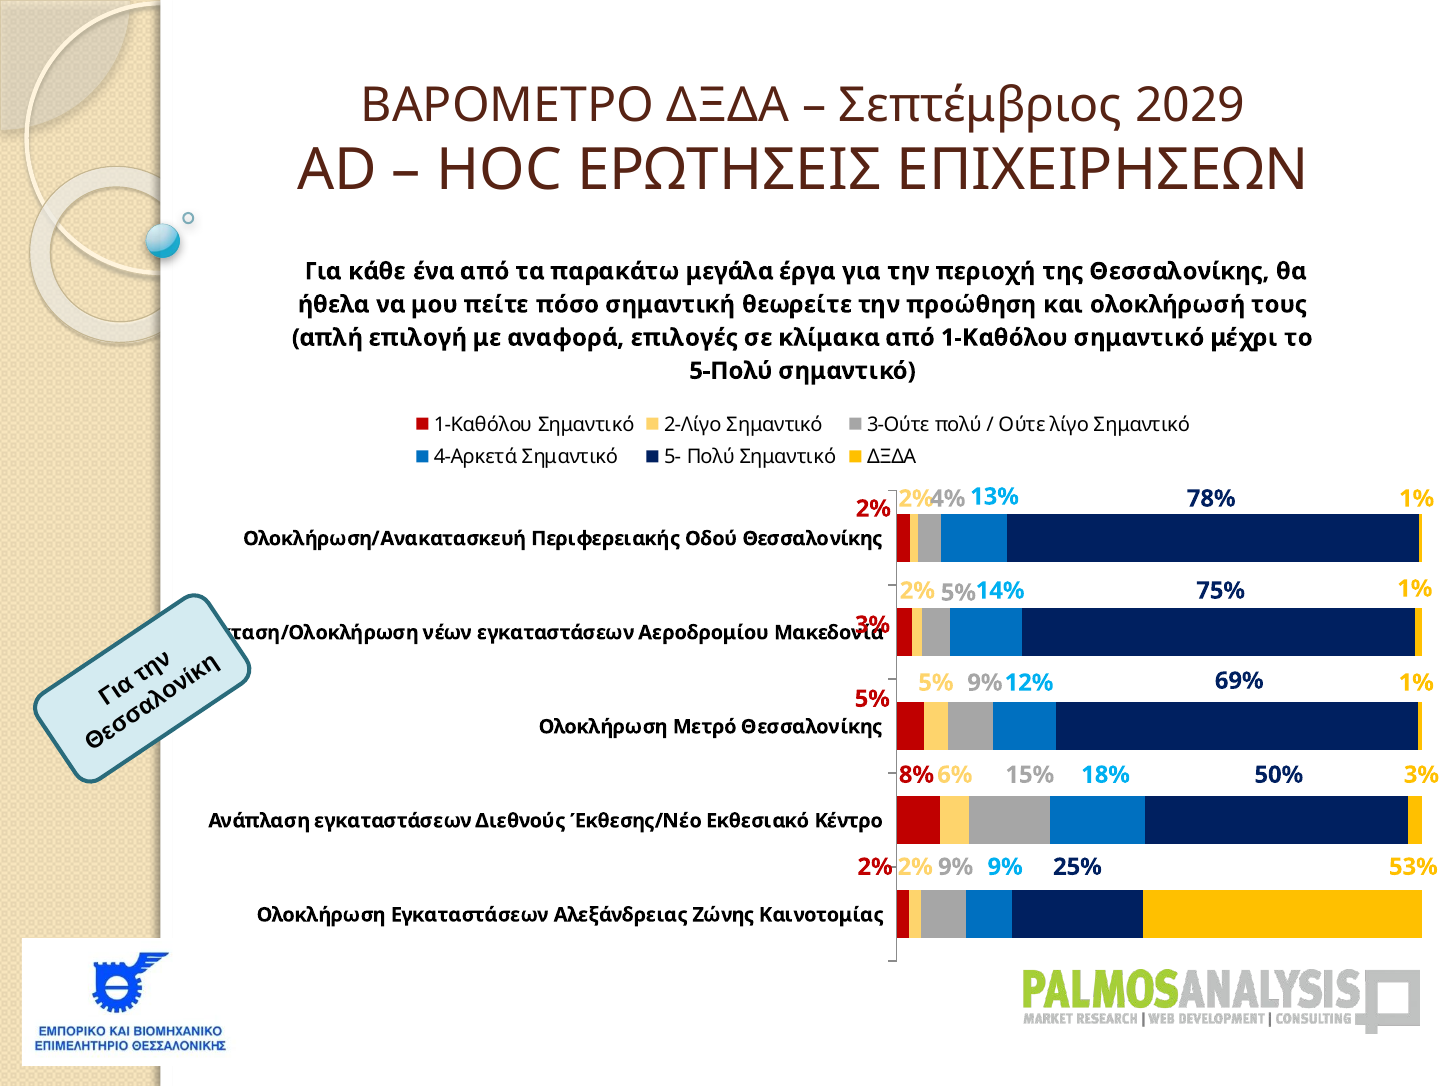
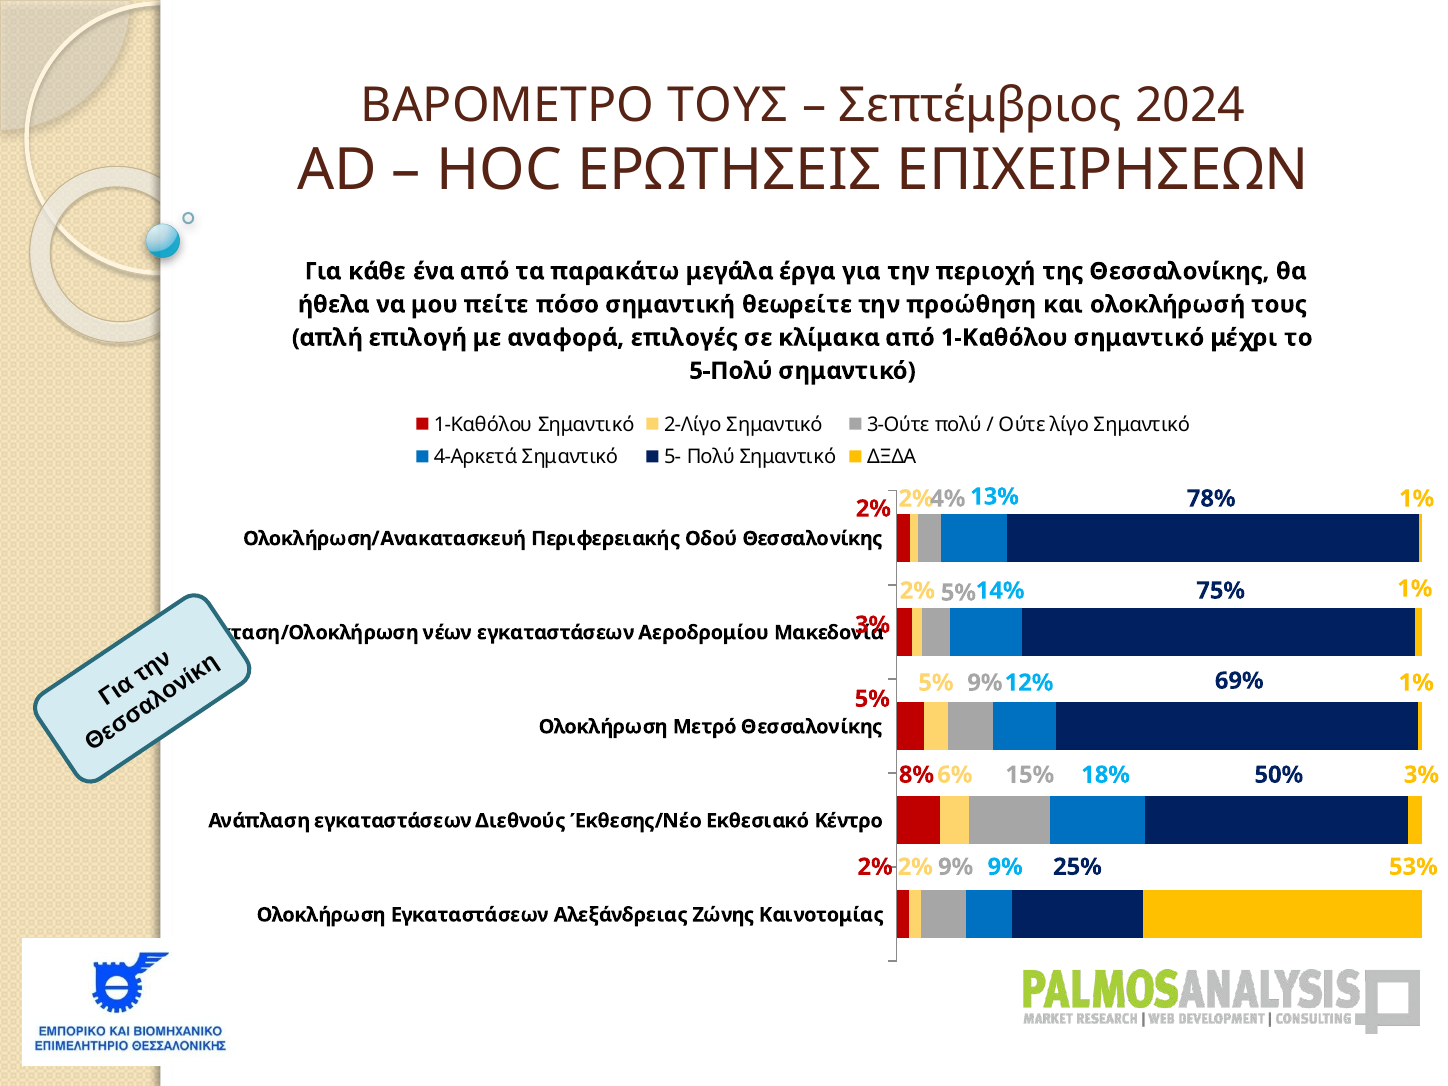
ΒΑΡΟΜΕΤΡΟ ΔΞΔΑ: ΔΞΔΑ -> ΤΟΥΣ
2029: 2029 -> 2024
